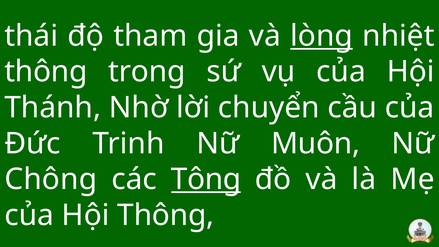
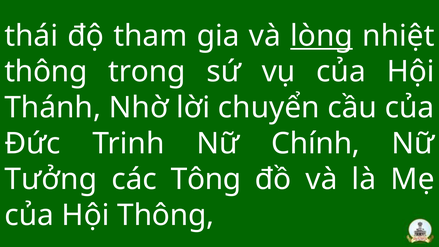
Muôn: Muôn -> Chính
Chông: Chông -> Tưởng
Tông underline: present -> none
